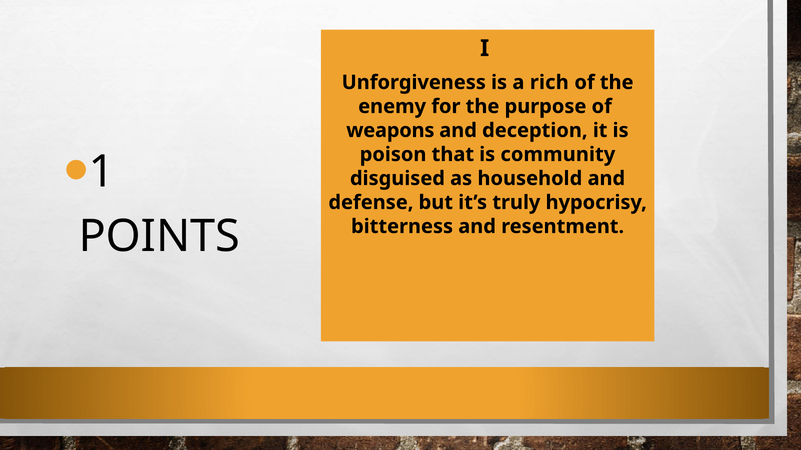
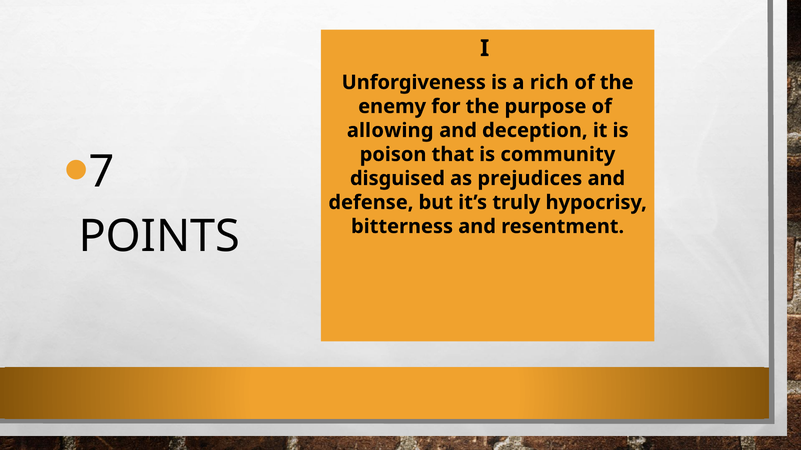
weapons: weapons -> allowing
1: 1 -> 7
household: household -> prejudices
